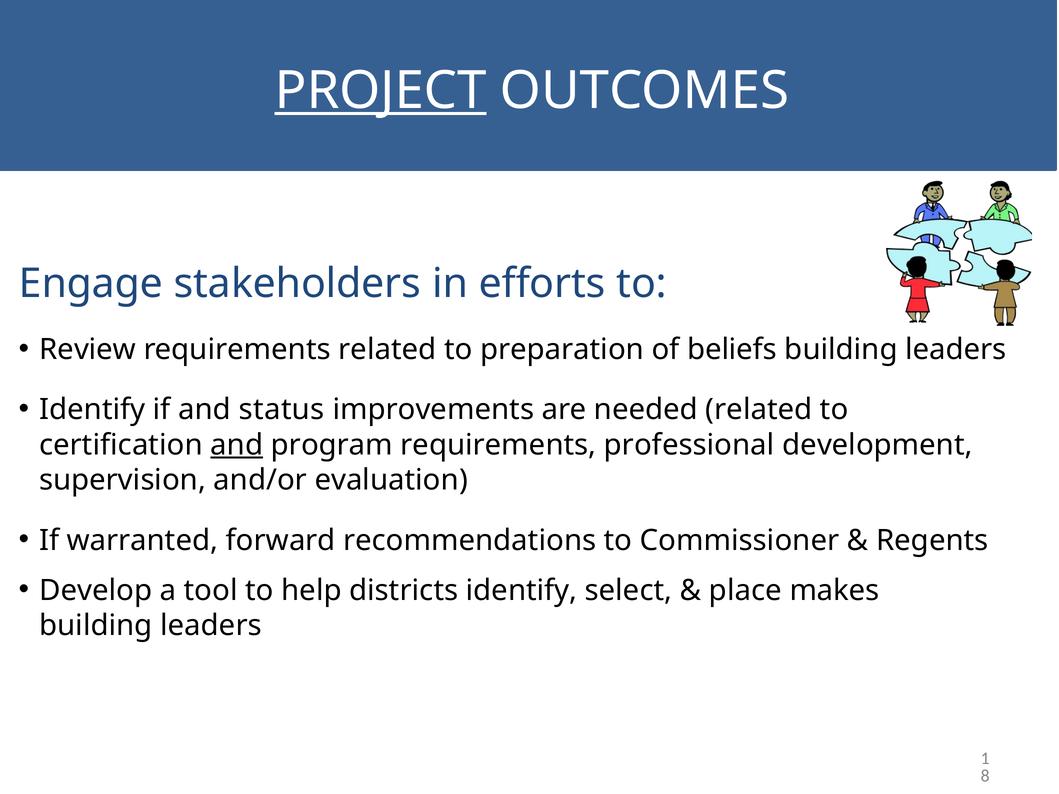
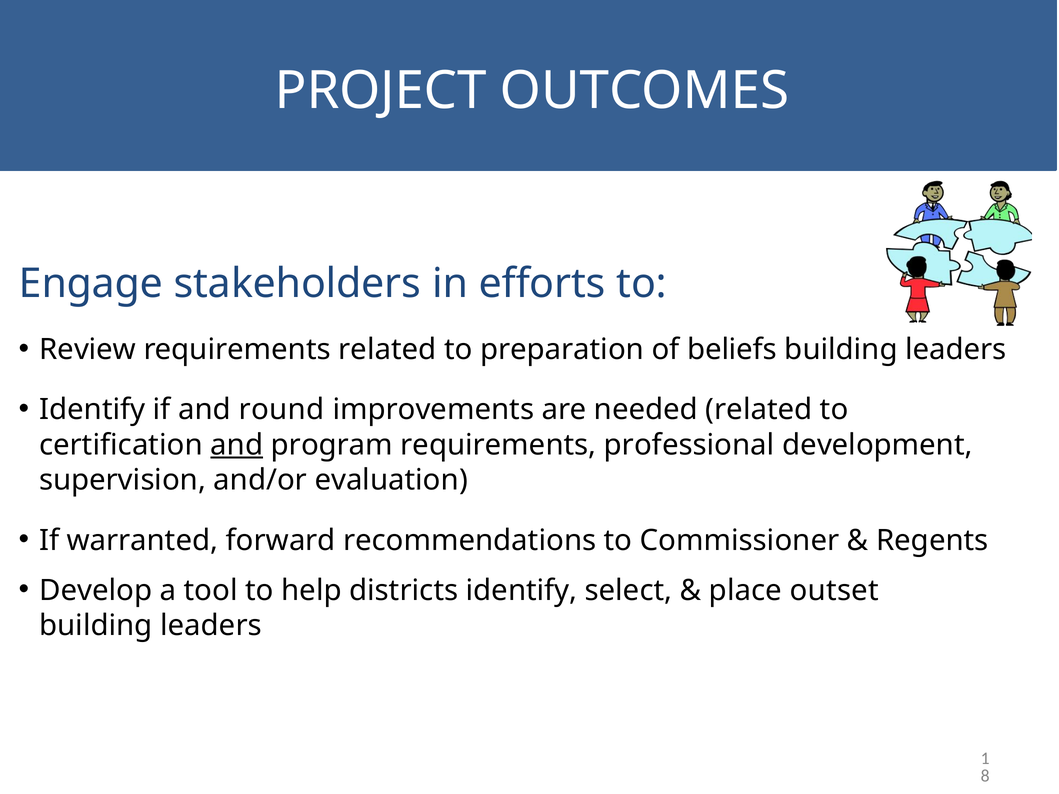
PROJECT underline: present -> none
status: status -> round
makes: makes -> outset
